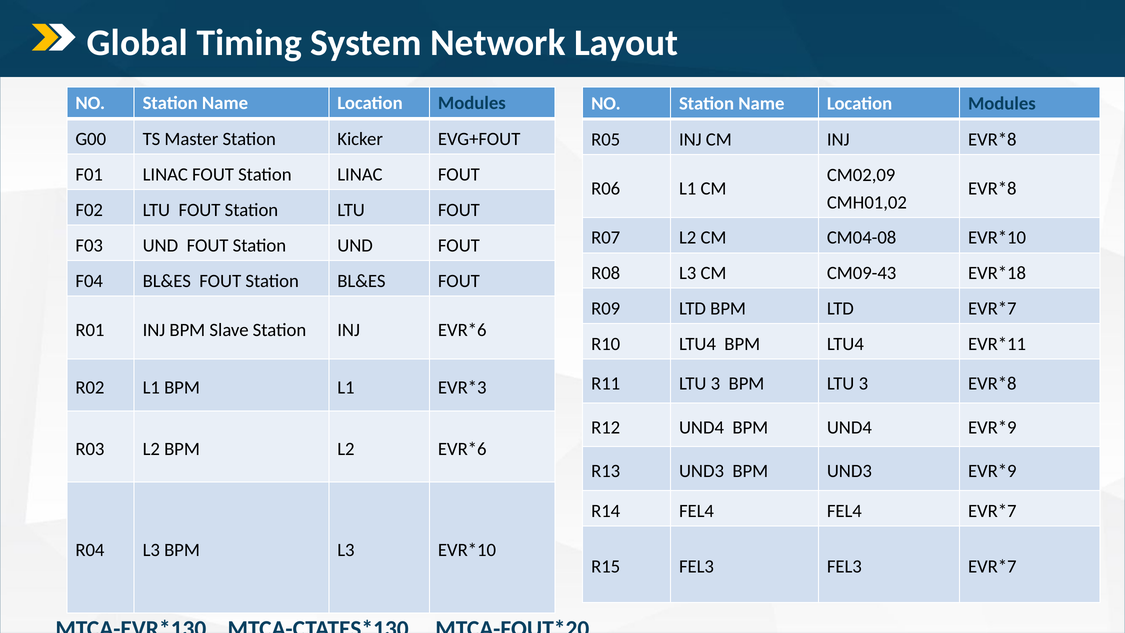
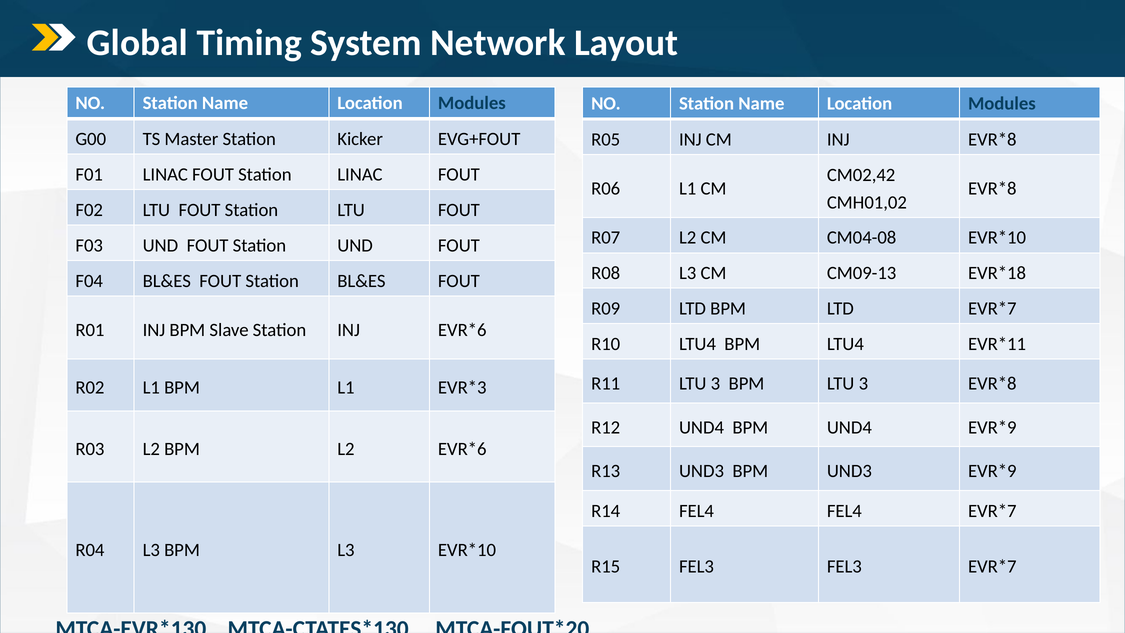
CM02,09: CM02,09 -> CM02,42
CM09-43: CM09-43 -> CM09-13
